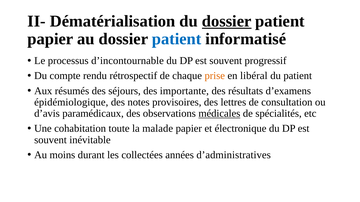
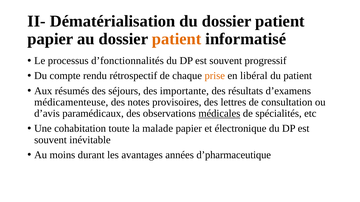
dossier at (227, 21) underline: present -> none
patient at (177, 39) colour: blue -> orange
d’incontournable: d’incontournable -> d’fonctionnalités
épidémiologique: épidémiologique -> médicamenteuse
collectées: collectées -> avantages
d’administratives: d’administratives -> d’pharmaceutique
